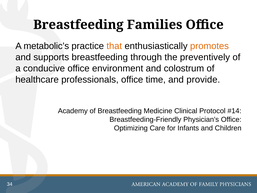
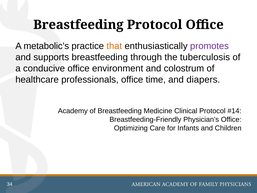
Breastfeeding Families: Families -> Protocol
promotes colour: orange -> purple
preventively: preventively -> tuberculosis
provide: provide -> diapers
